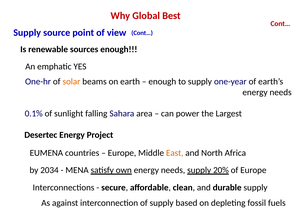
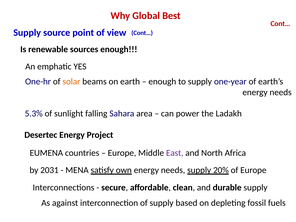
0.1%: 0.1% -> 5.3%
Largest: Largest -> Ladakh
East colour: orange -> purple
2034: 2034 -> 2031
